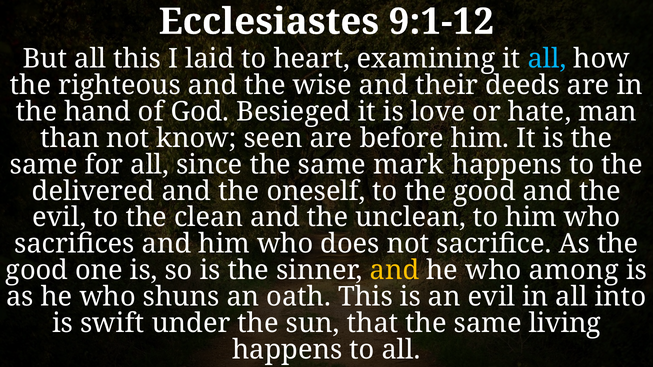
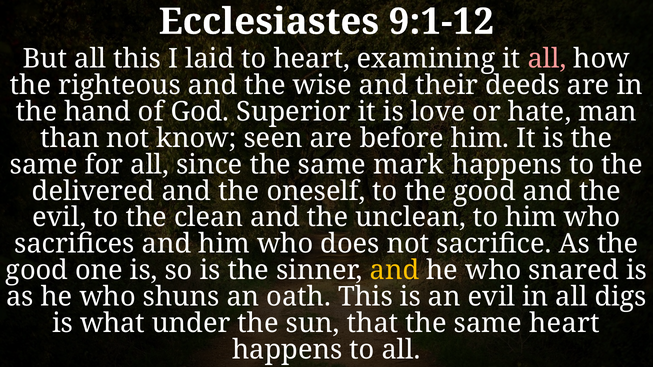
all at (547, 59) colour: light blue -> pink
Besieged: Besieged -> Superior
among: among -> snared
into: into -> digs
swift: swift -> what
same living: living -> heart
